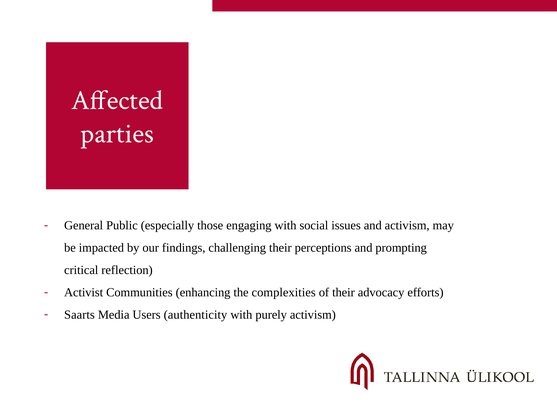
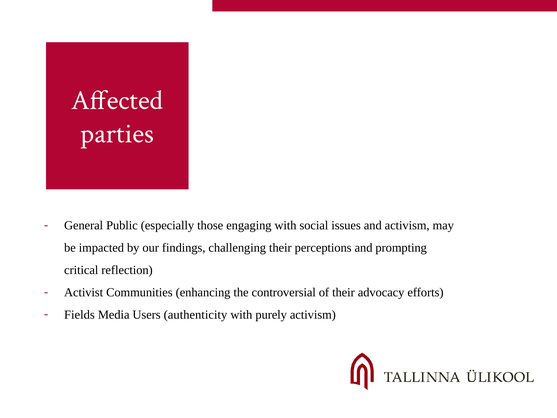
complexities: complexities -> controversial
Saarts: Saarts -> Fields
